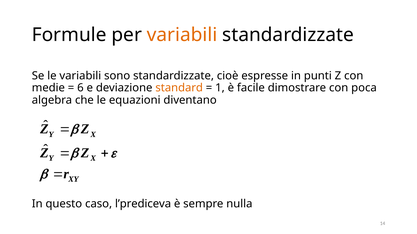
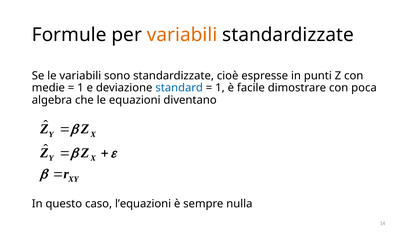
6 at (80, 88): 6 -> 1
standard colour: orange -> blue
l’prediceva: l’prediceva -> l’equazioni
